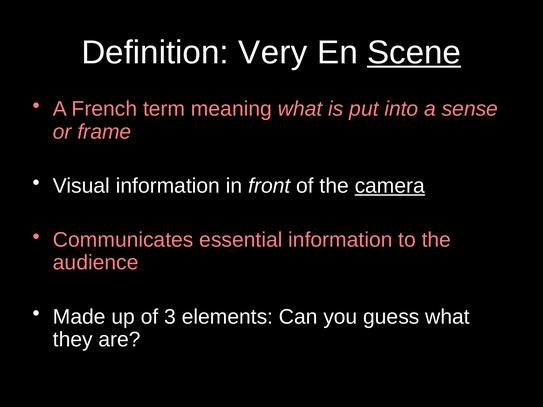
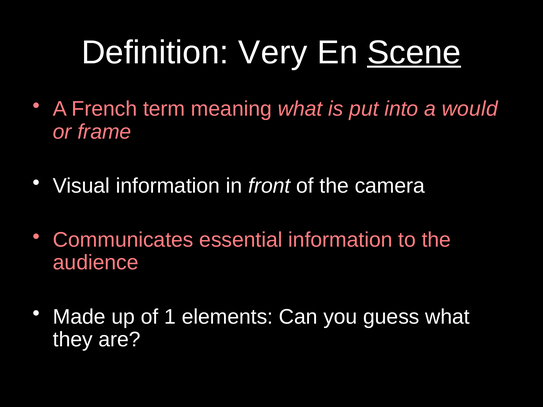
sense: sense -> would
camera underline: present -> none
3: 3 -> 1
